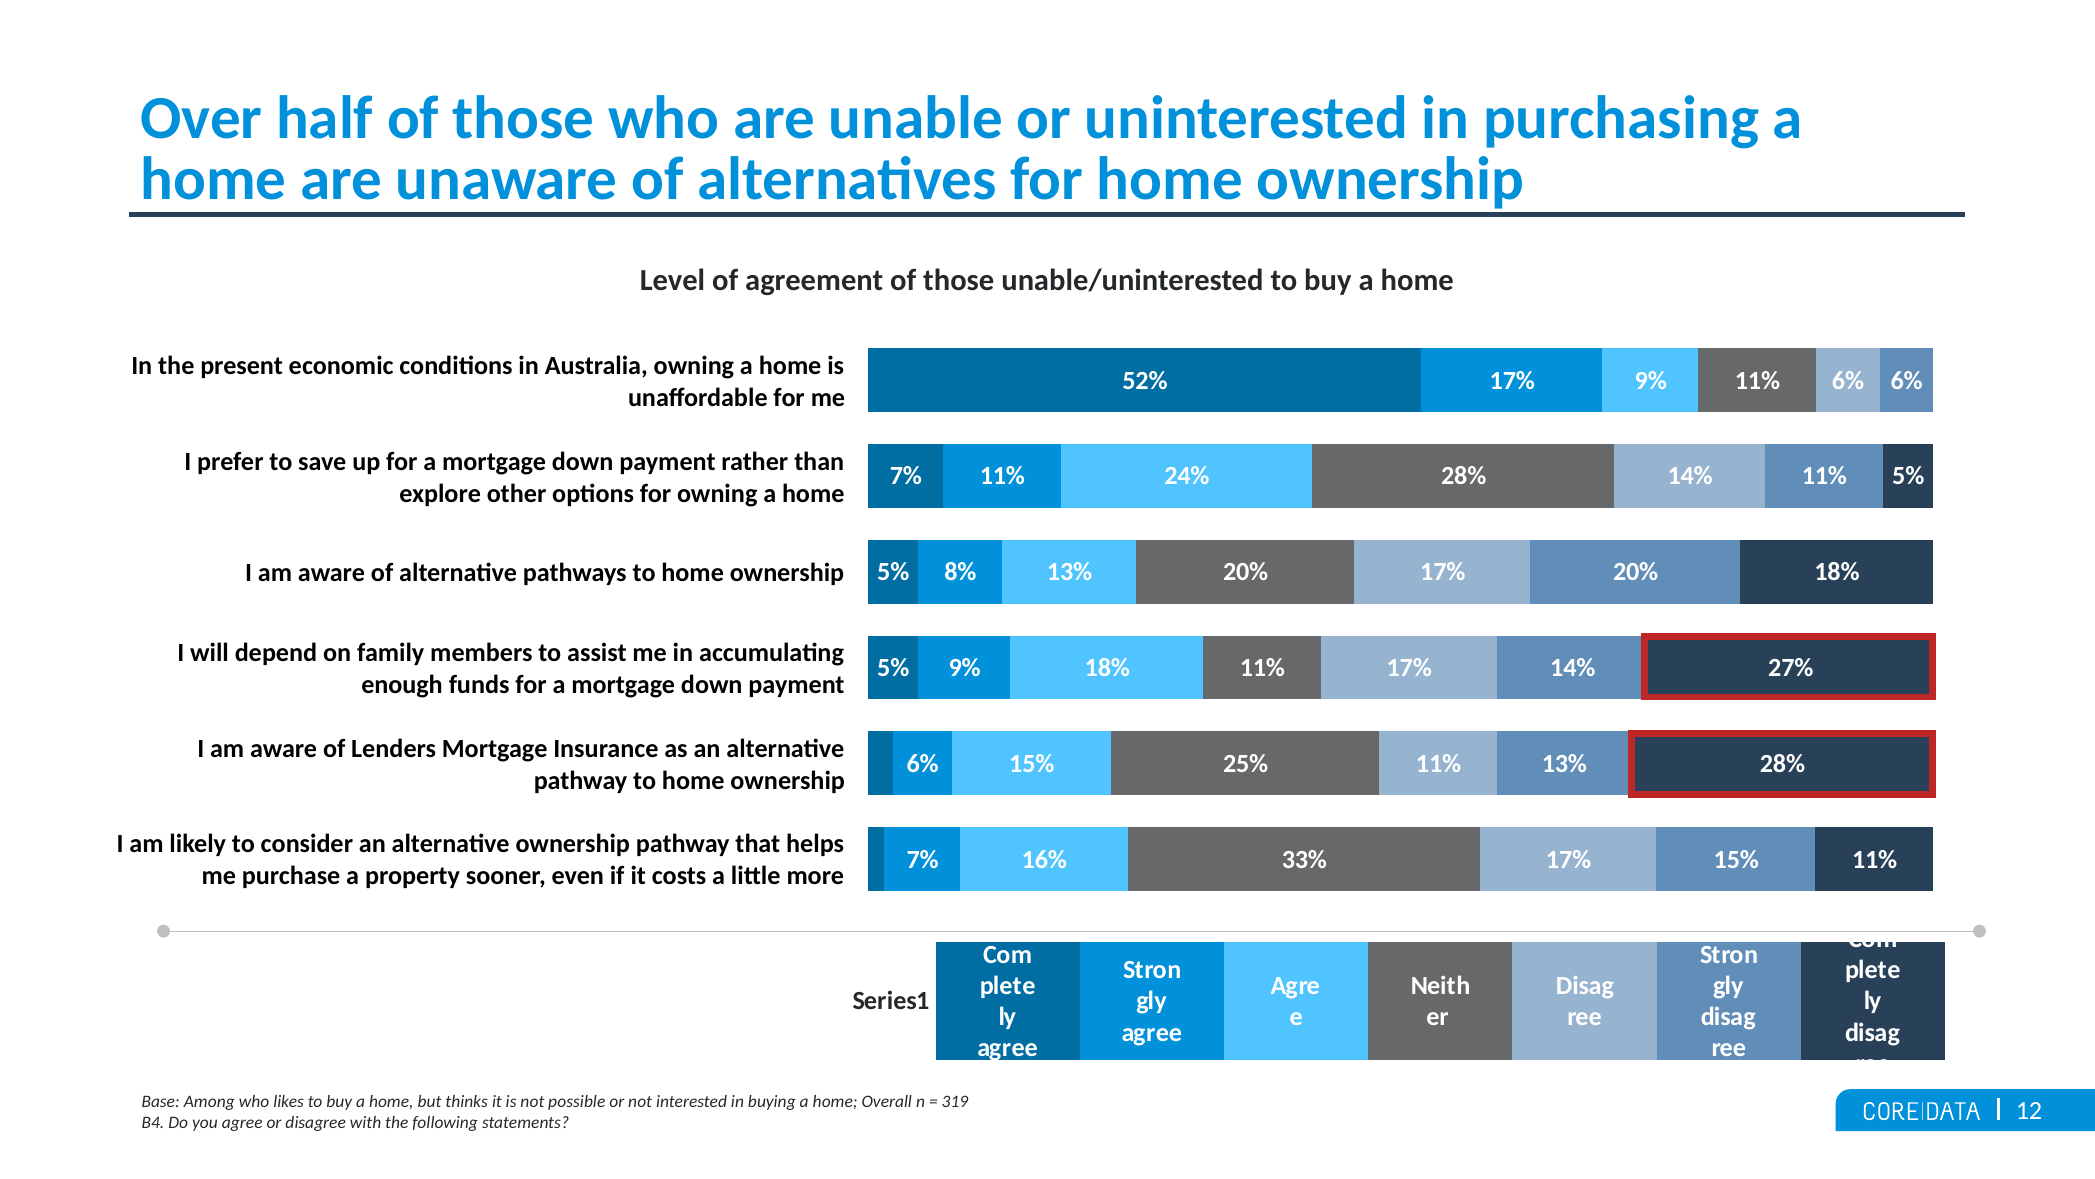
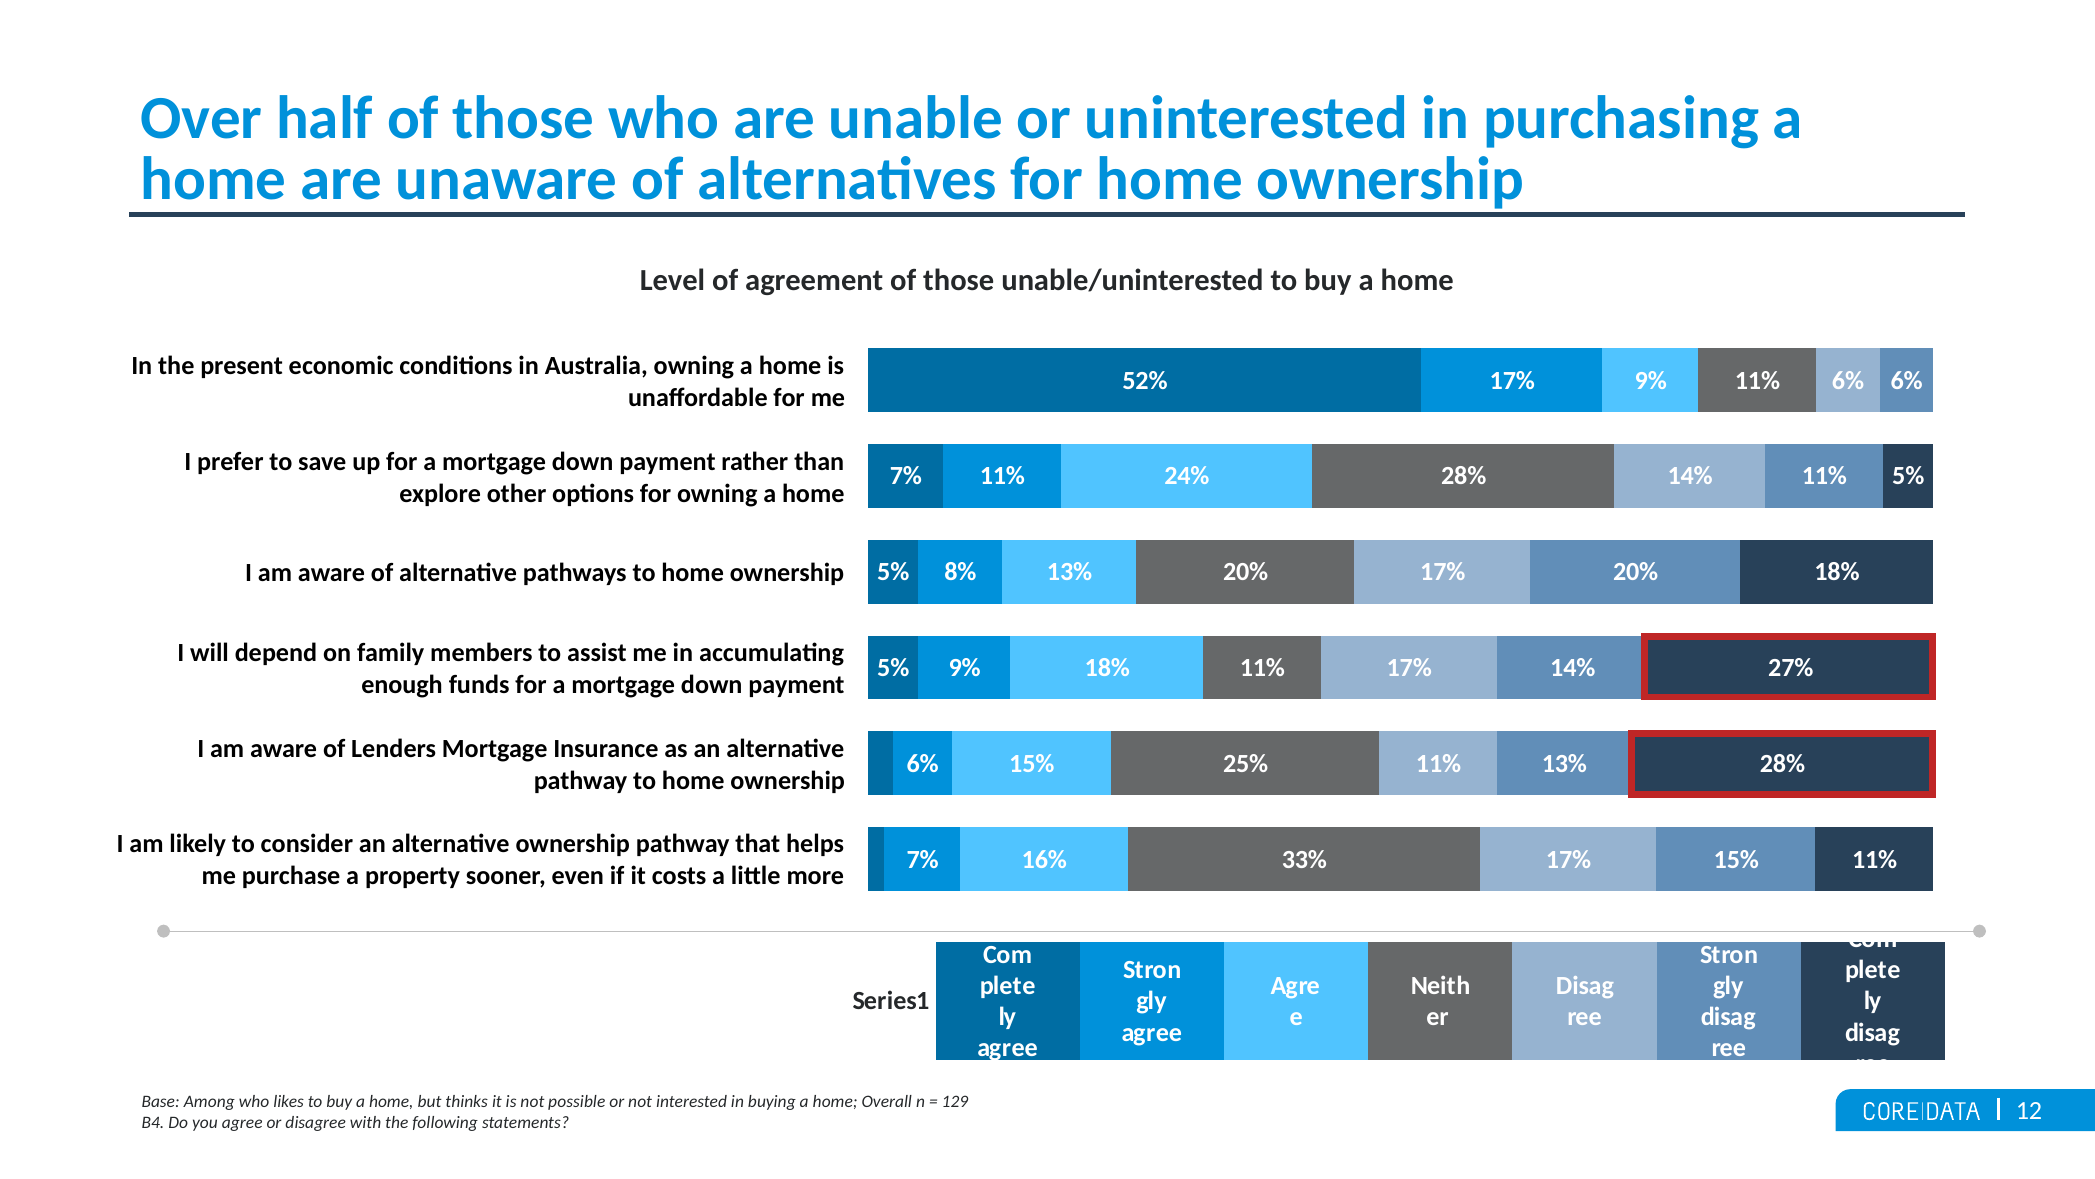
319: 319 -> 129
